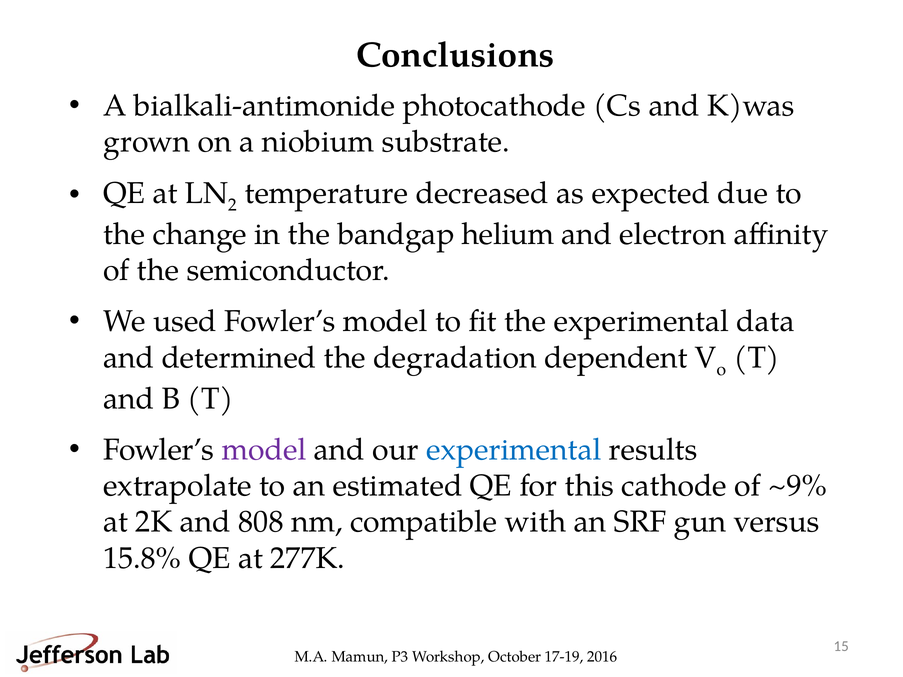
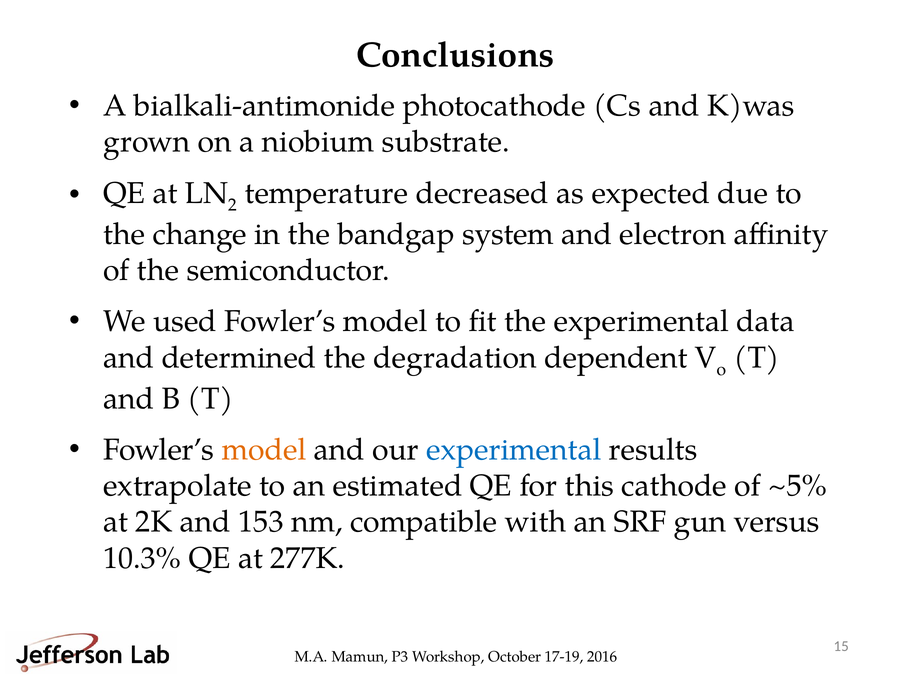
helium: helium -> system
model at (264, 450) colour: purple -> orange
~9%: ~9% -> ~5%
808: 808 -> 153
15.8%: 15.8% -> 10.3%
